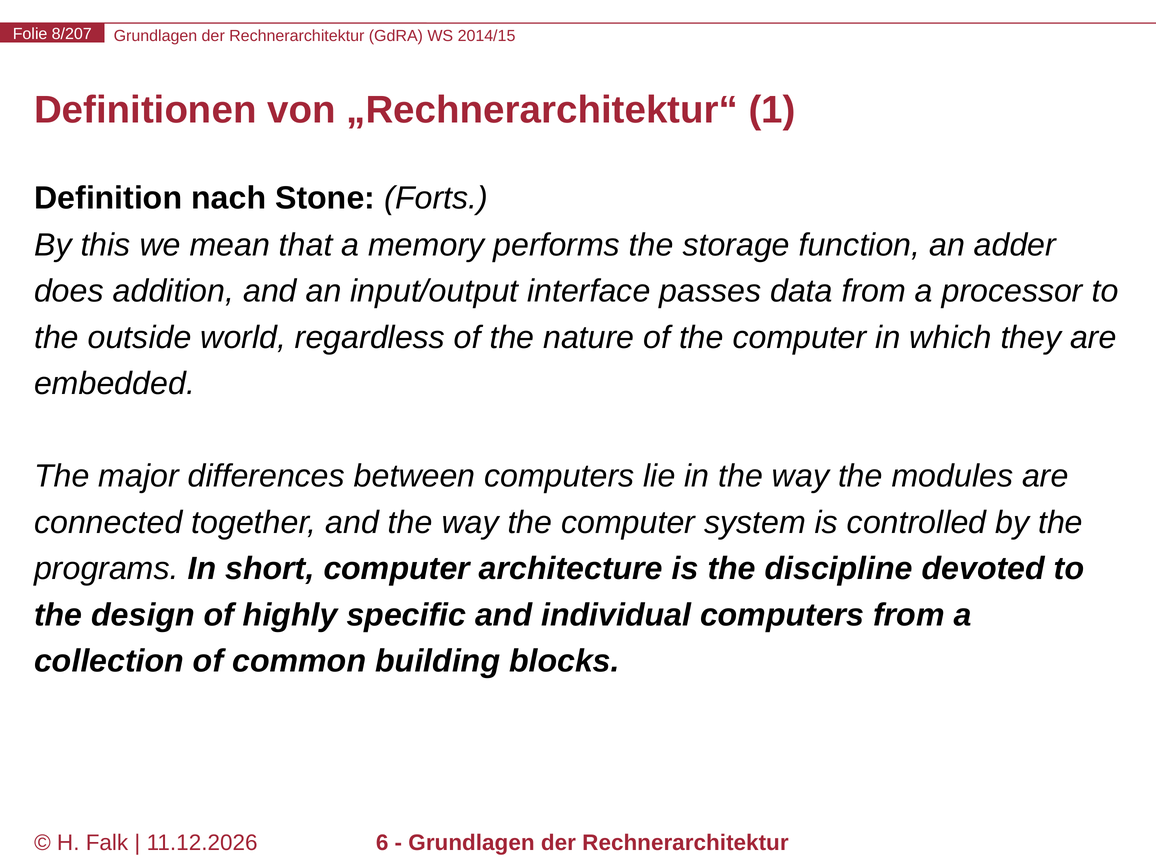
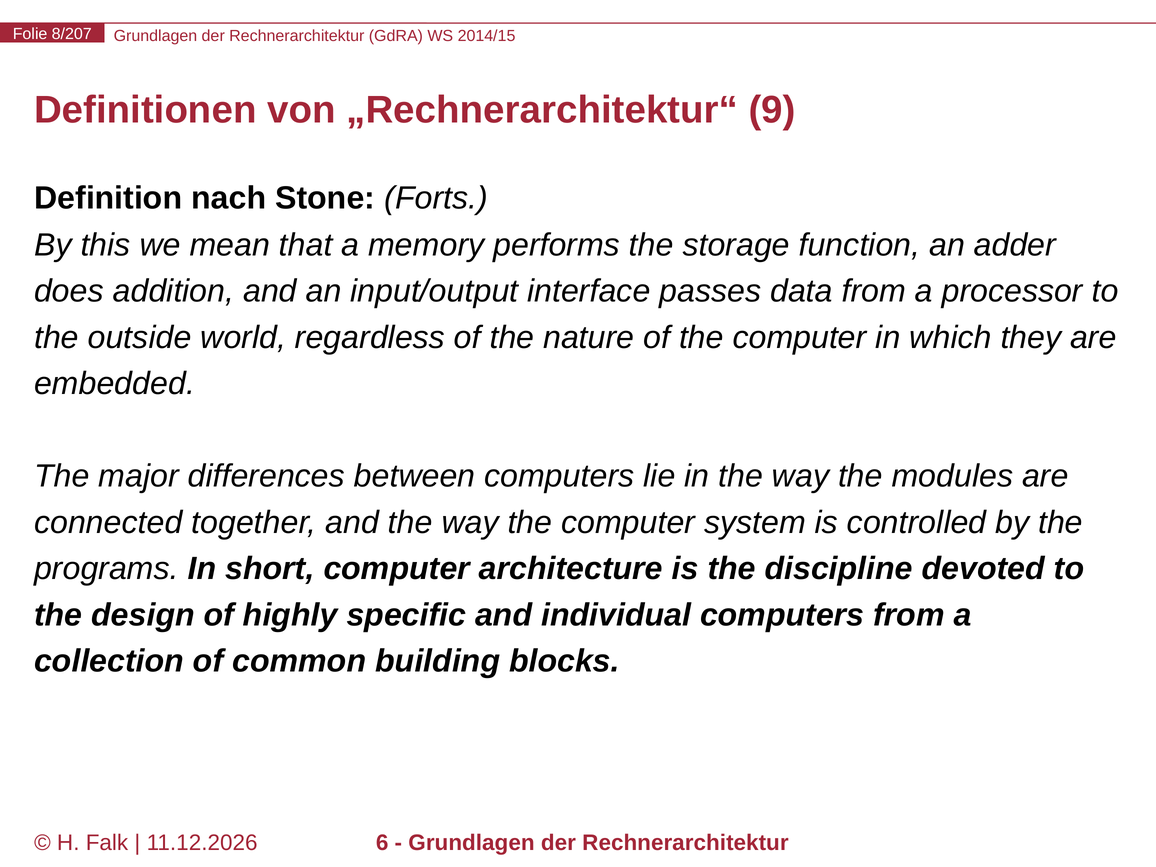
1: 1 -> 9
